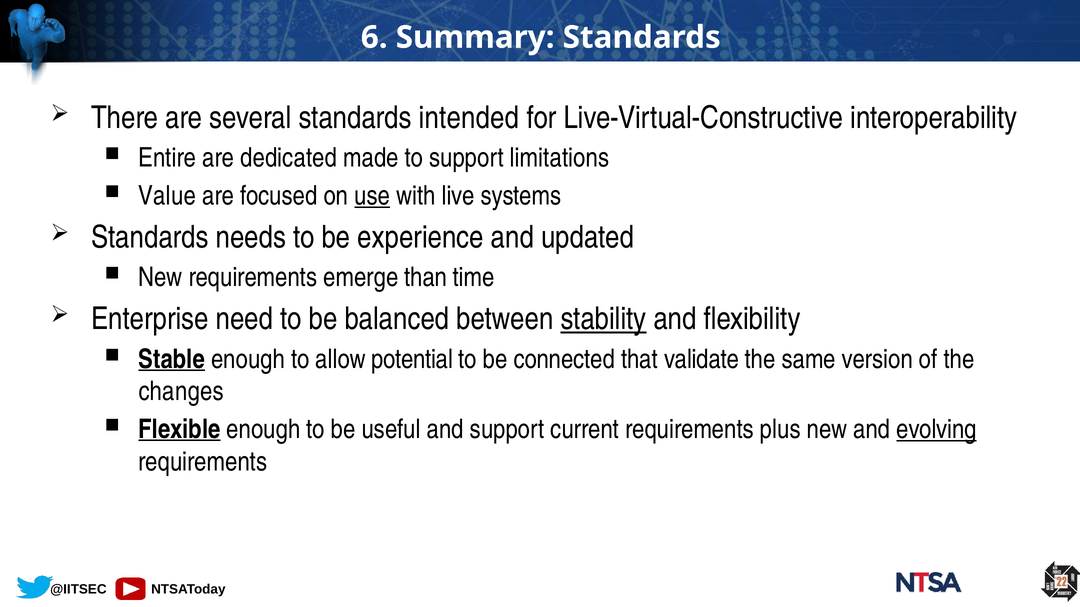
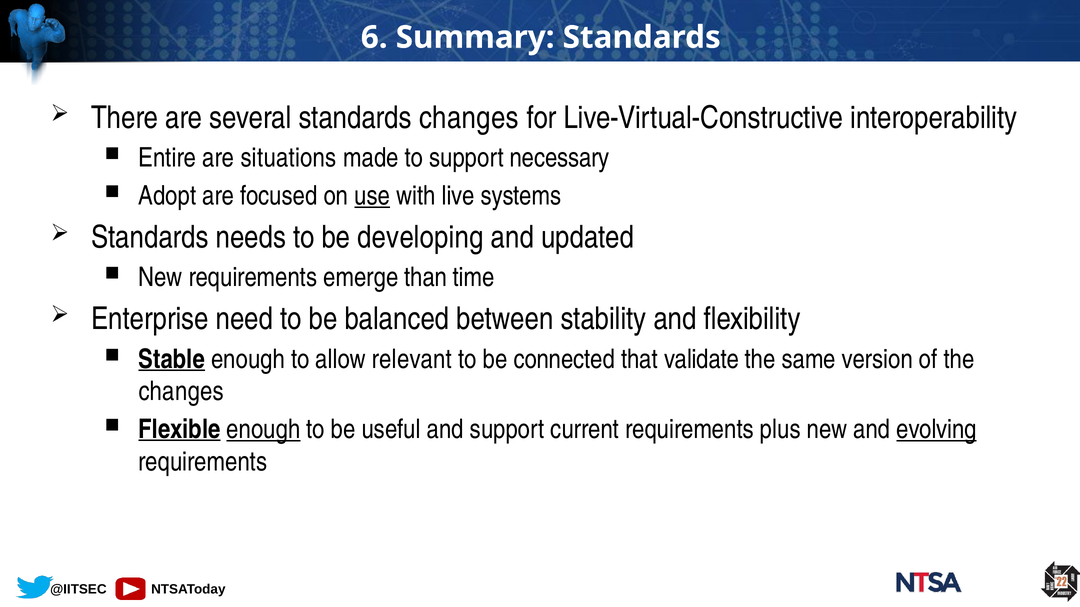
standards intended: intended -> changes
dedicated: dedicated -> situations
limitations: limitations -> necessary
Value: Value -> Adopt
experience: experience -> developing
stability underline: present -> none
potential: potential -> relevant
enough at (263, 430) underline: none -> present
